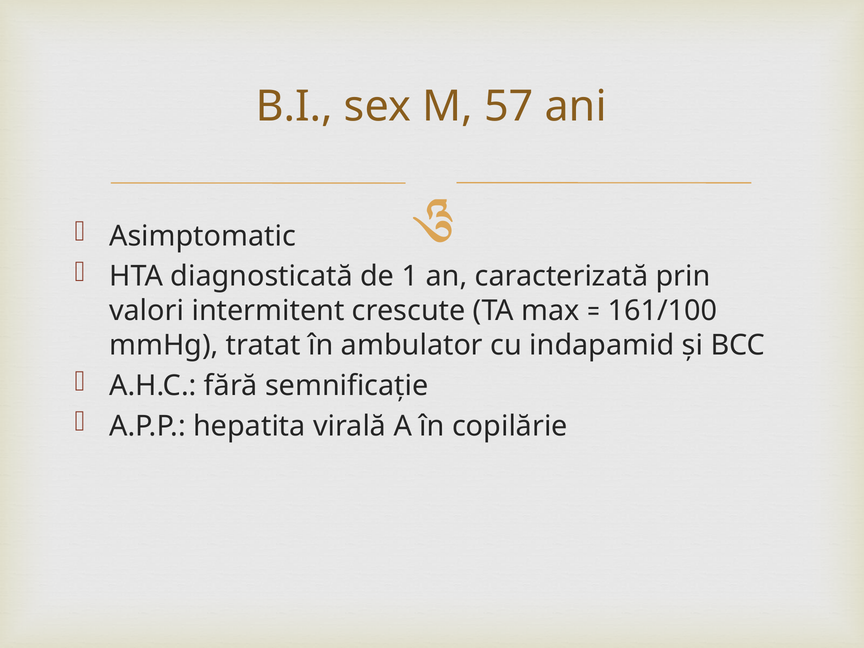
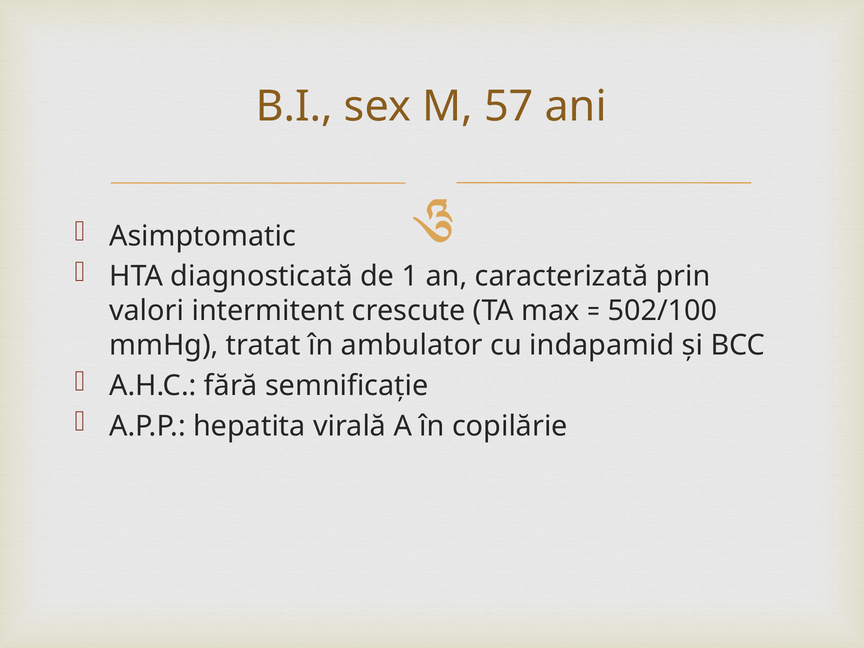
161/100: 161/100 -> 502/100
